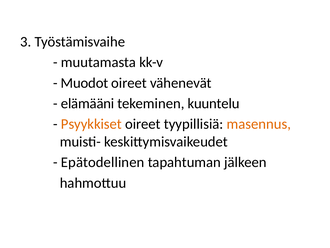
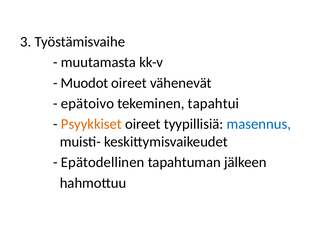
elämääni: elämääni -> epätoivo
kuuntelu: kuuntelu -> tapahtui
masennus colour: orange -> blue
